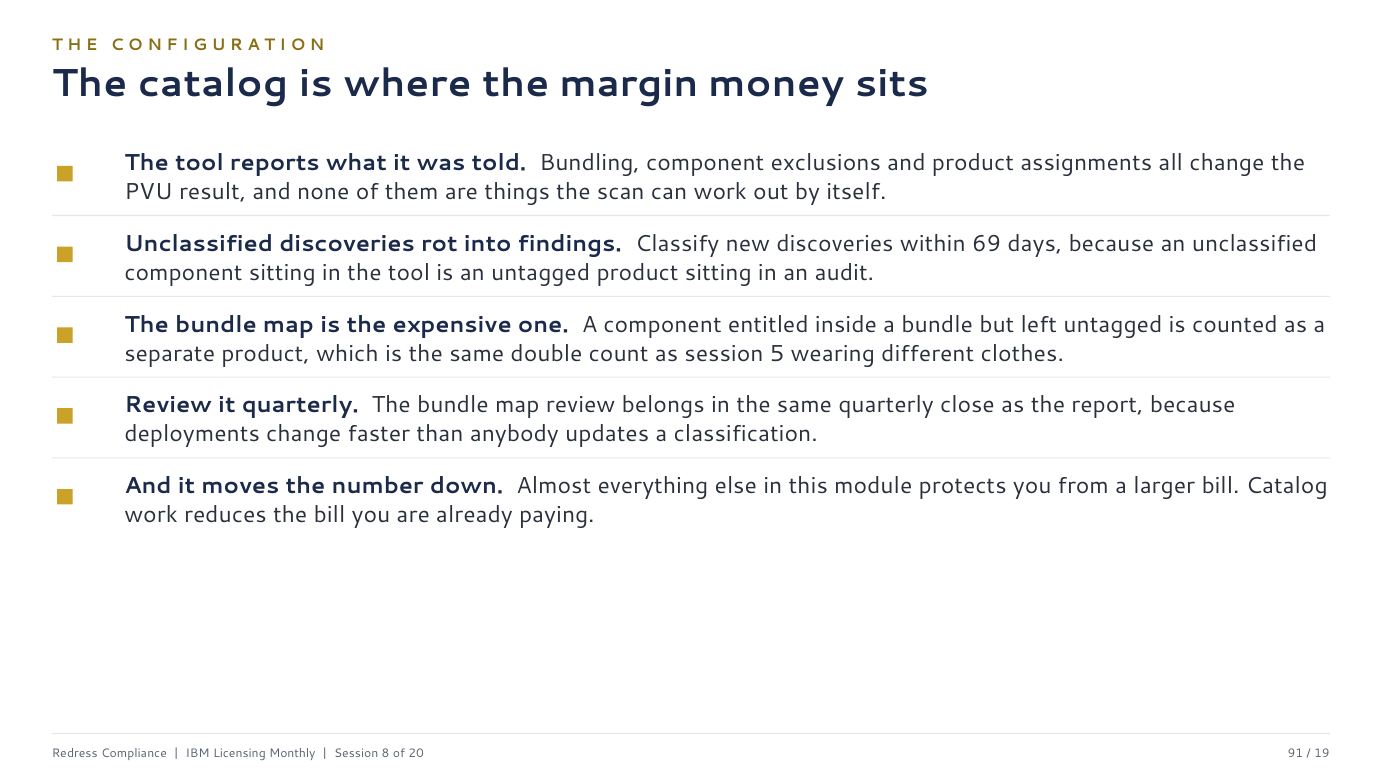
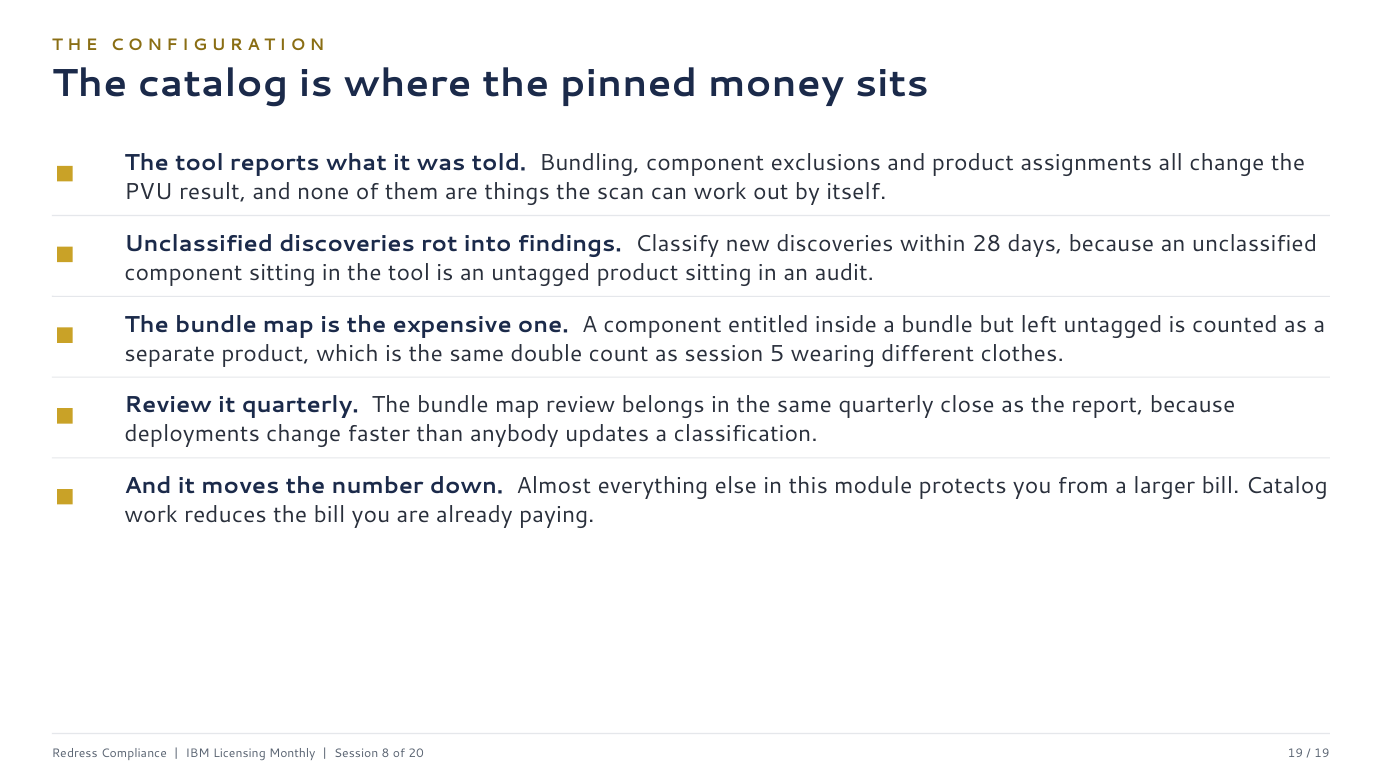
margin: margin -> pinned
69: 69 -> 28
20 91: 91 -> 19
